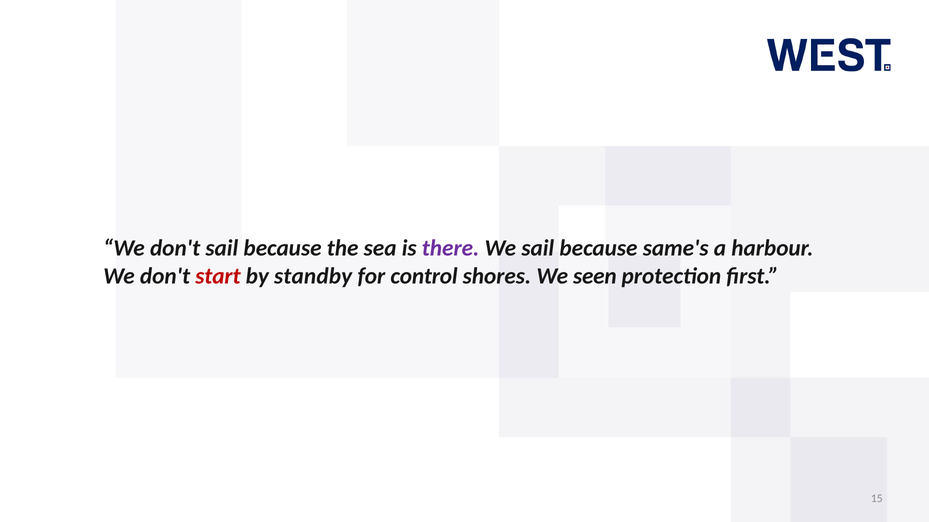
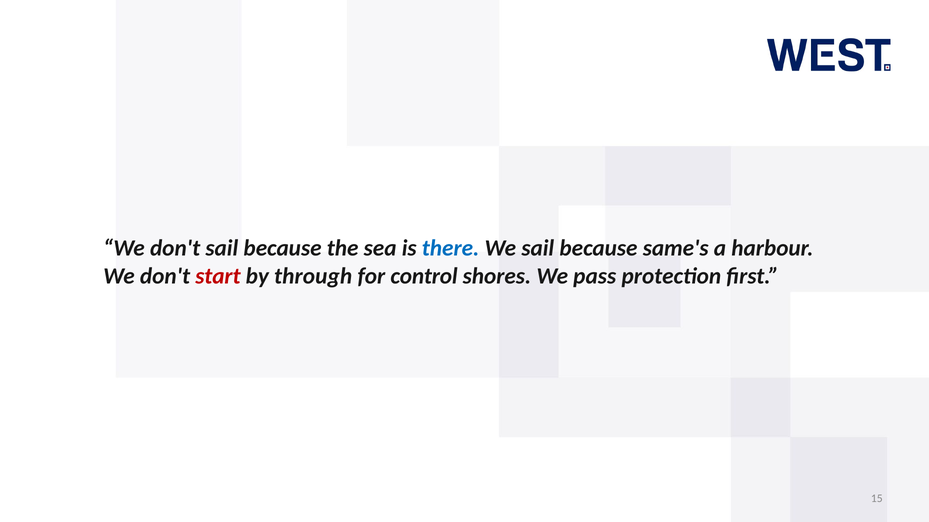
there colour: purple -> blue
standby: standby -> through
seen: seen -> pass
